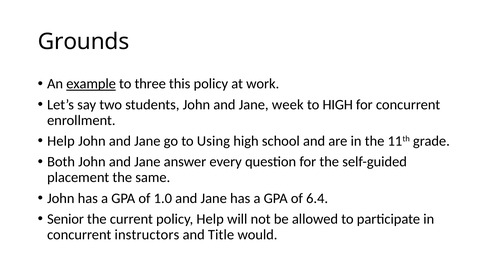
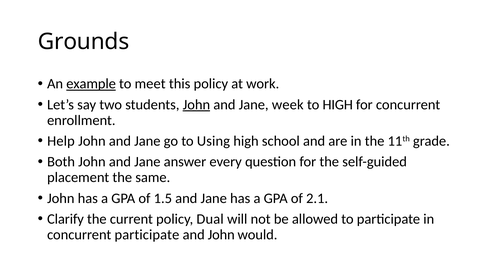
three: three -> meet
John at (196, 105) underline: none -> present
1.0: 1.0 -> 1.5
6.4: 6.4 -> 2.1
Senior: Senior -> Clarify
policy Help: Help -> Dual
concurrent instructors: instructors -> participate
and Title: Title -> John
